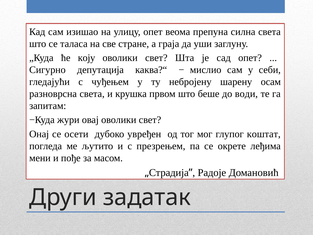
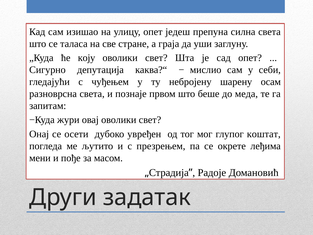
веома: веома -> једеш
крушка: крушка -> познаје
води: води -> меда
